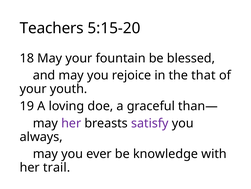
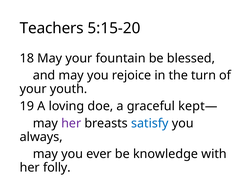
that: that -> turn
than—: than— -> kept—
satisfy colour: purple -> blue
trail: trail -> folly
